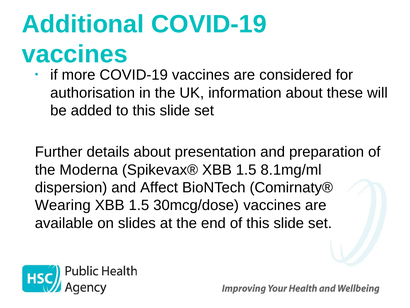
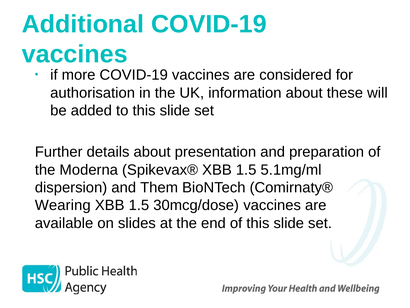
8.1mg/ml: 8.1mg/ml -> 5.1mg/ml
Affect: Affect -> Them
